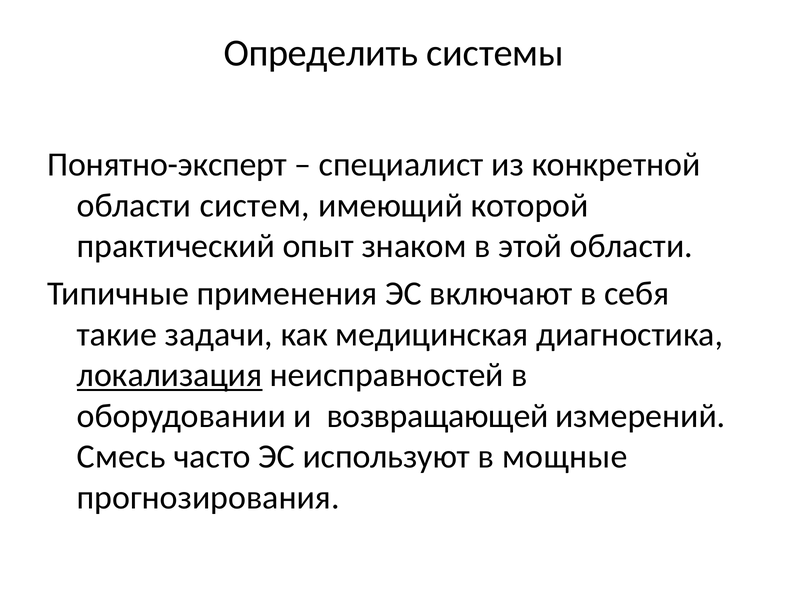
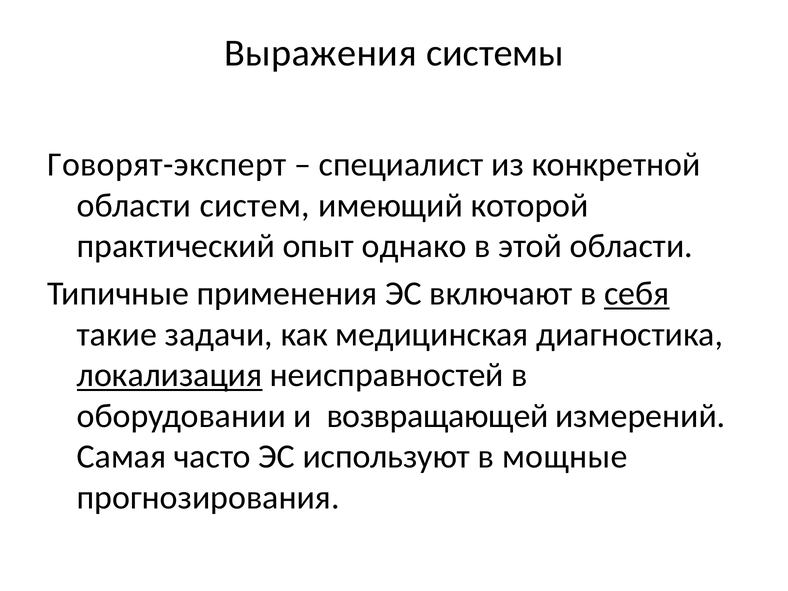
Определить: Определить -> Выражения
Понятно-эксперт: Понятно-эксперт -> Говорят-эксперт
знаком: знаком -> однако
себя underline: none -> present
Смесь: Смесь -> Самая
